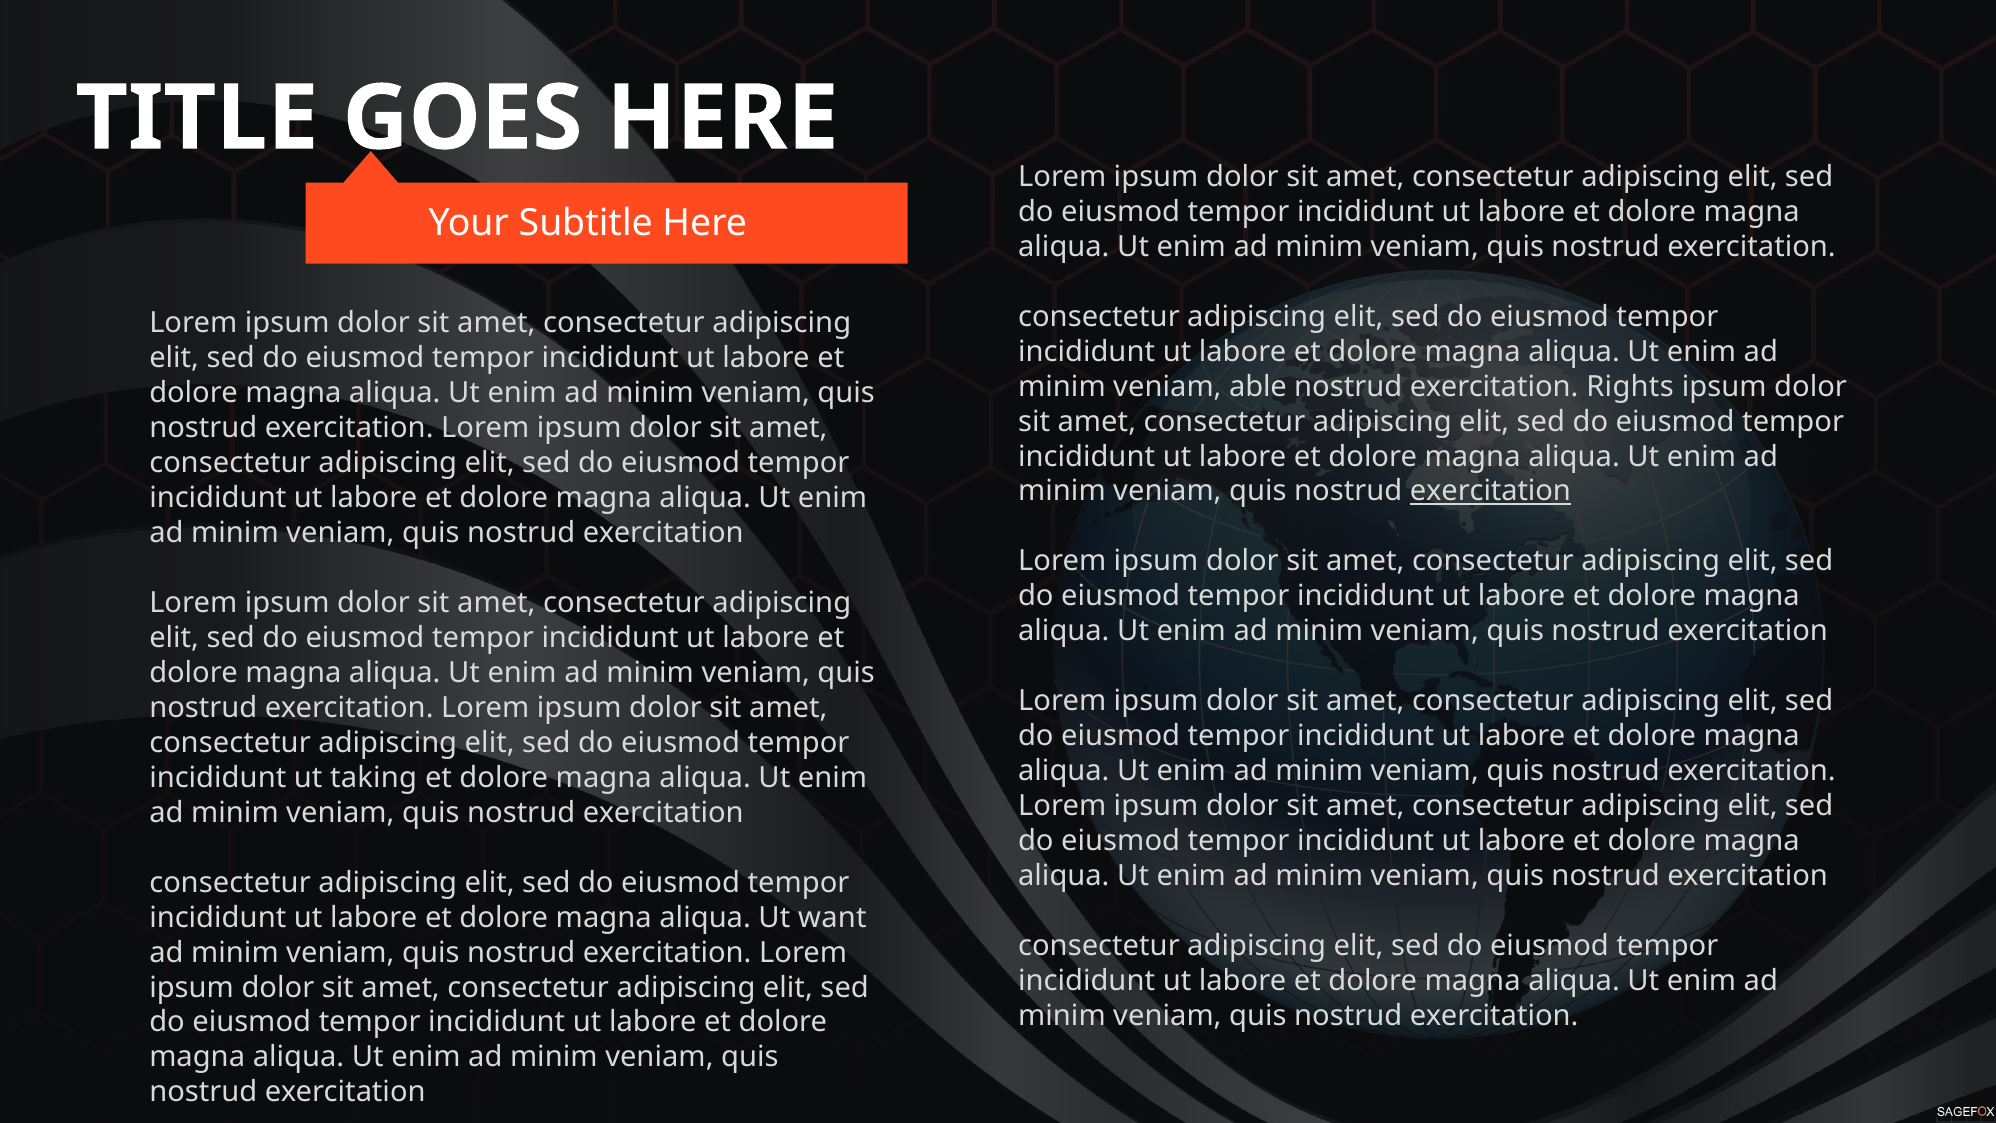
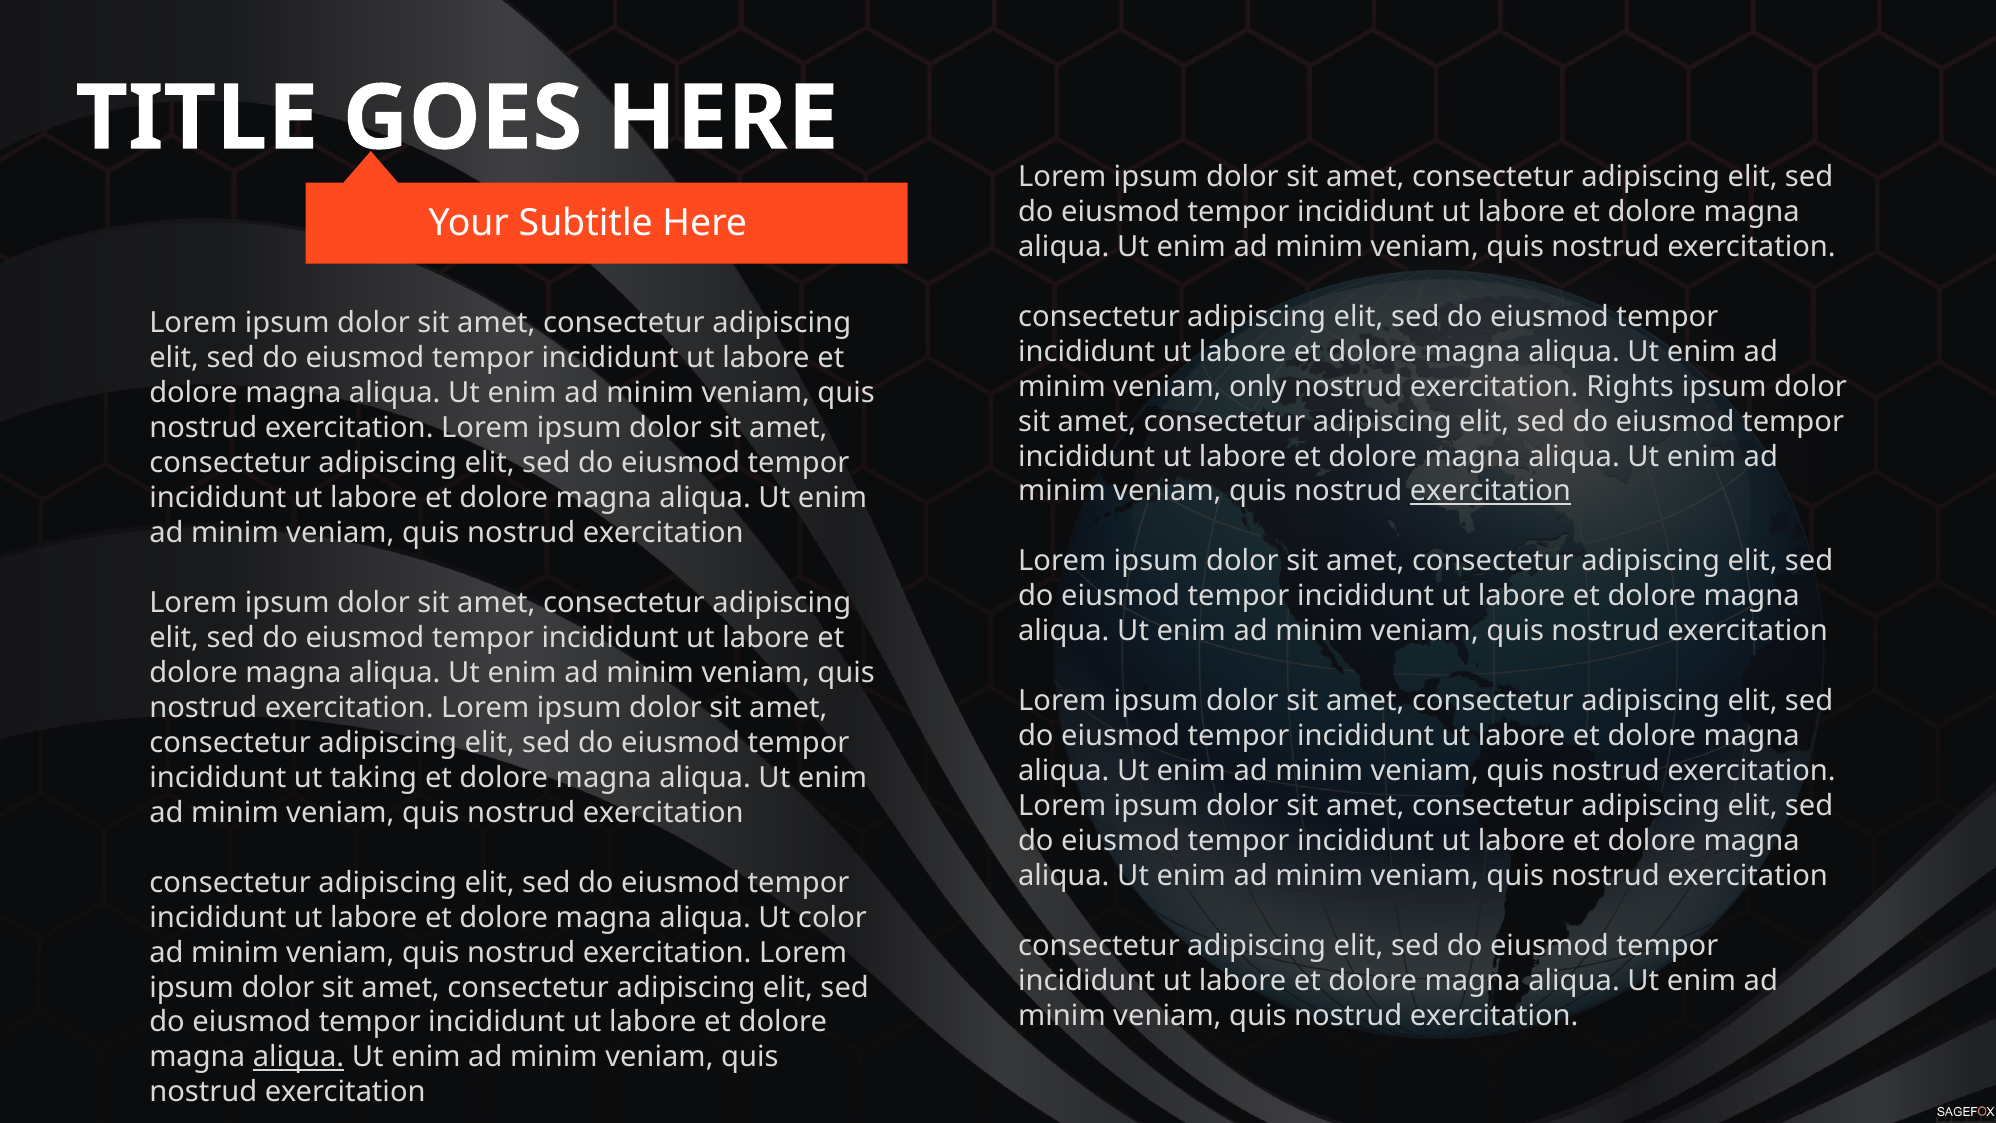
able: able -> only
want: want -> color
aliqua at (299, 1057) underline: none -> present
